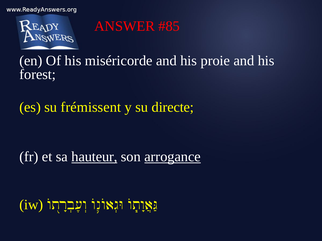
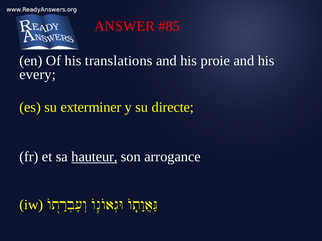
miséricorde: miséricorde -> translations
forest: forest -> every
frémissent: frémissent -> exterminer
arrogance underline: present -> none
